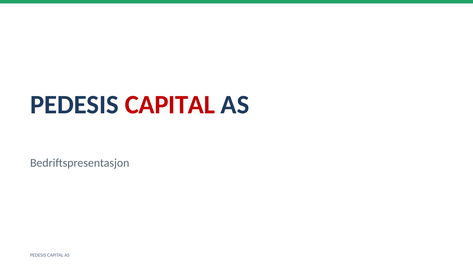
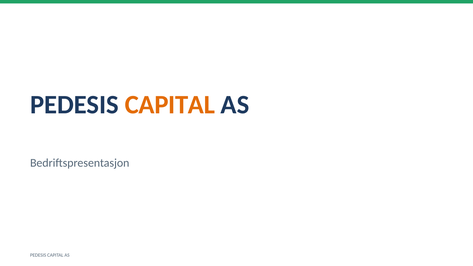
CAPITAL at (170, 105) colour: red -> orange
